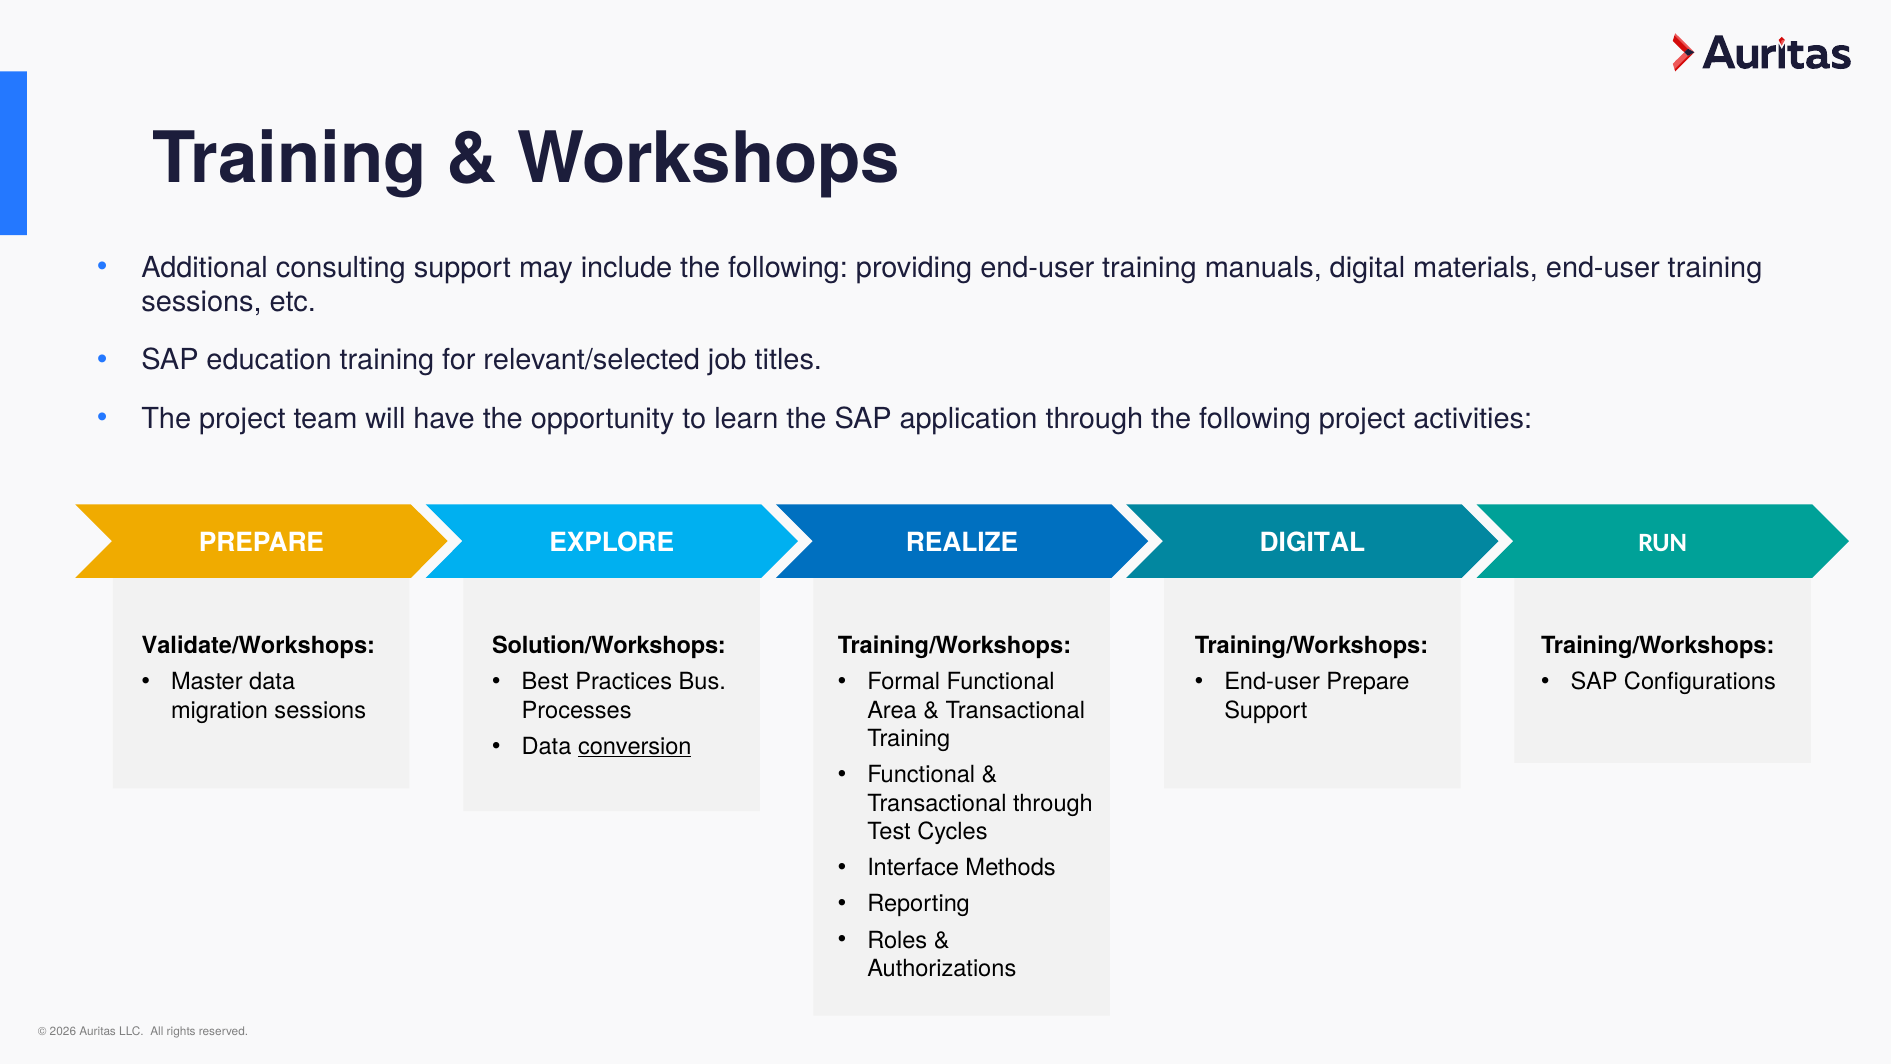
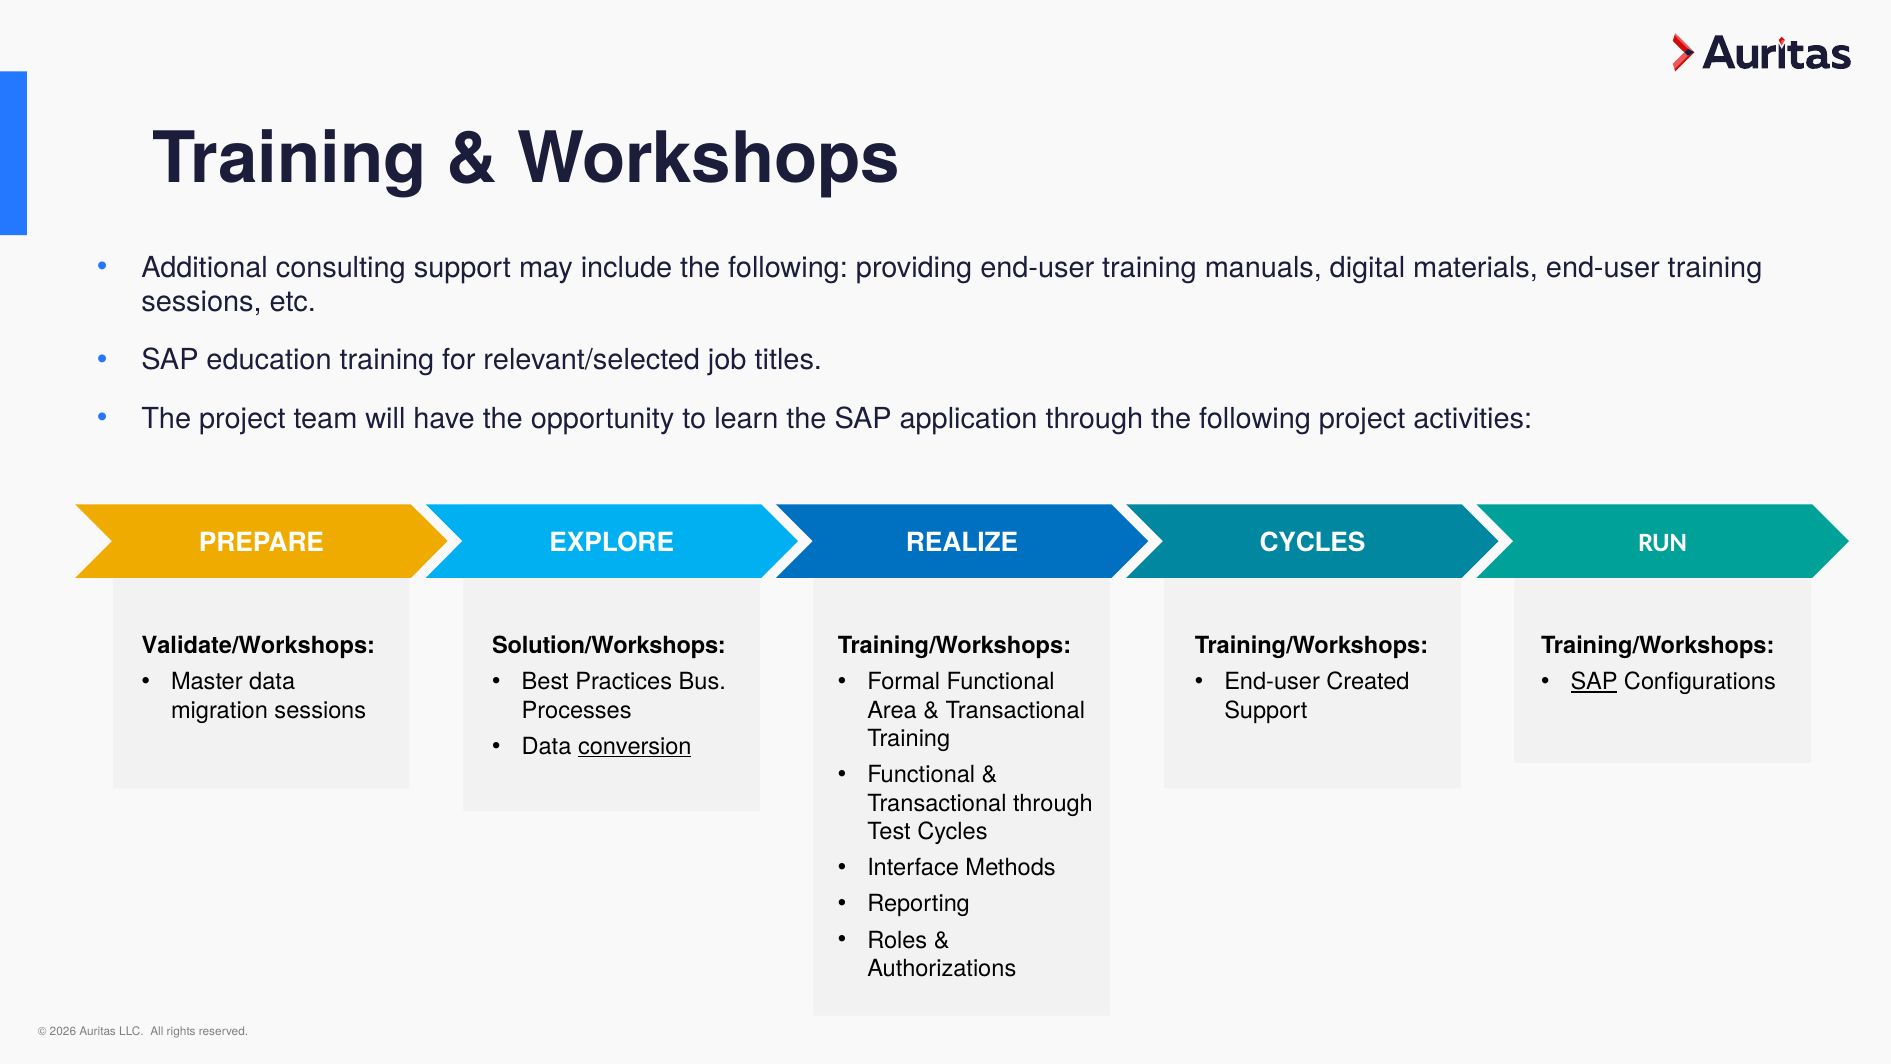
REALIZE DIGITAL: DIGITAL -> CYCLES
End-user Prepare: Prepare -> Created
SAP at (1594, 682) underline: none -> present
